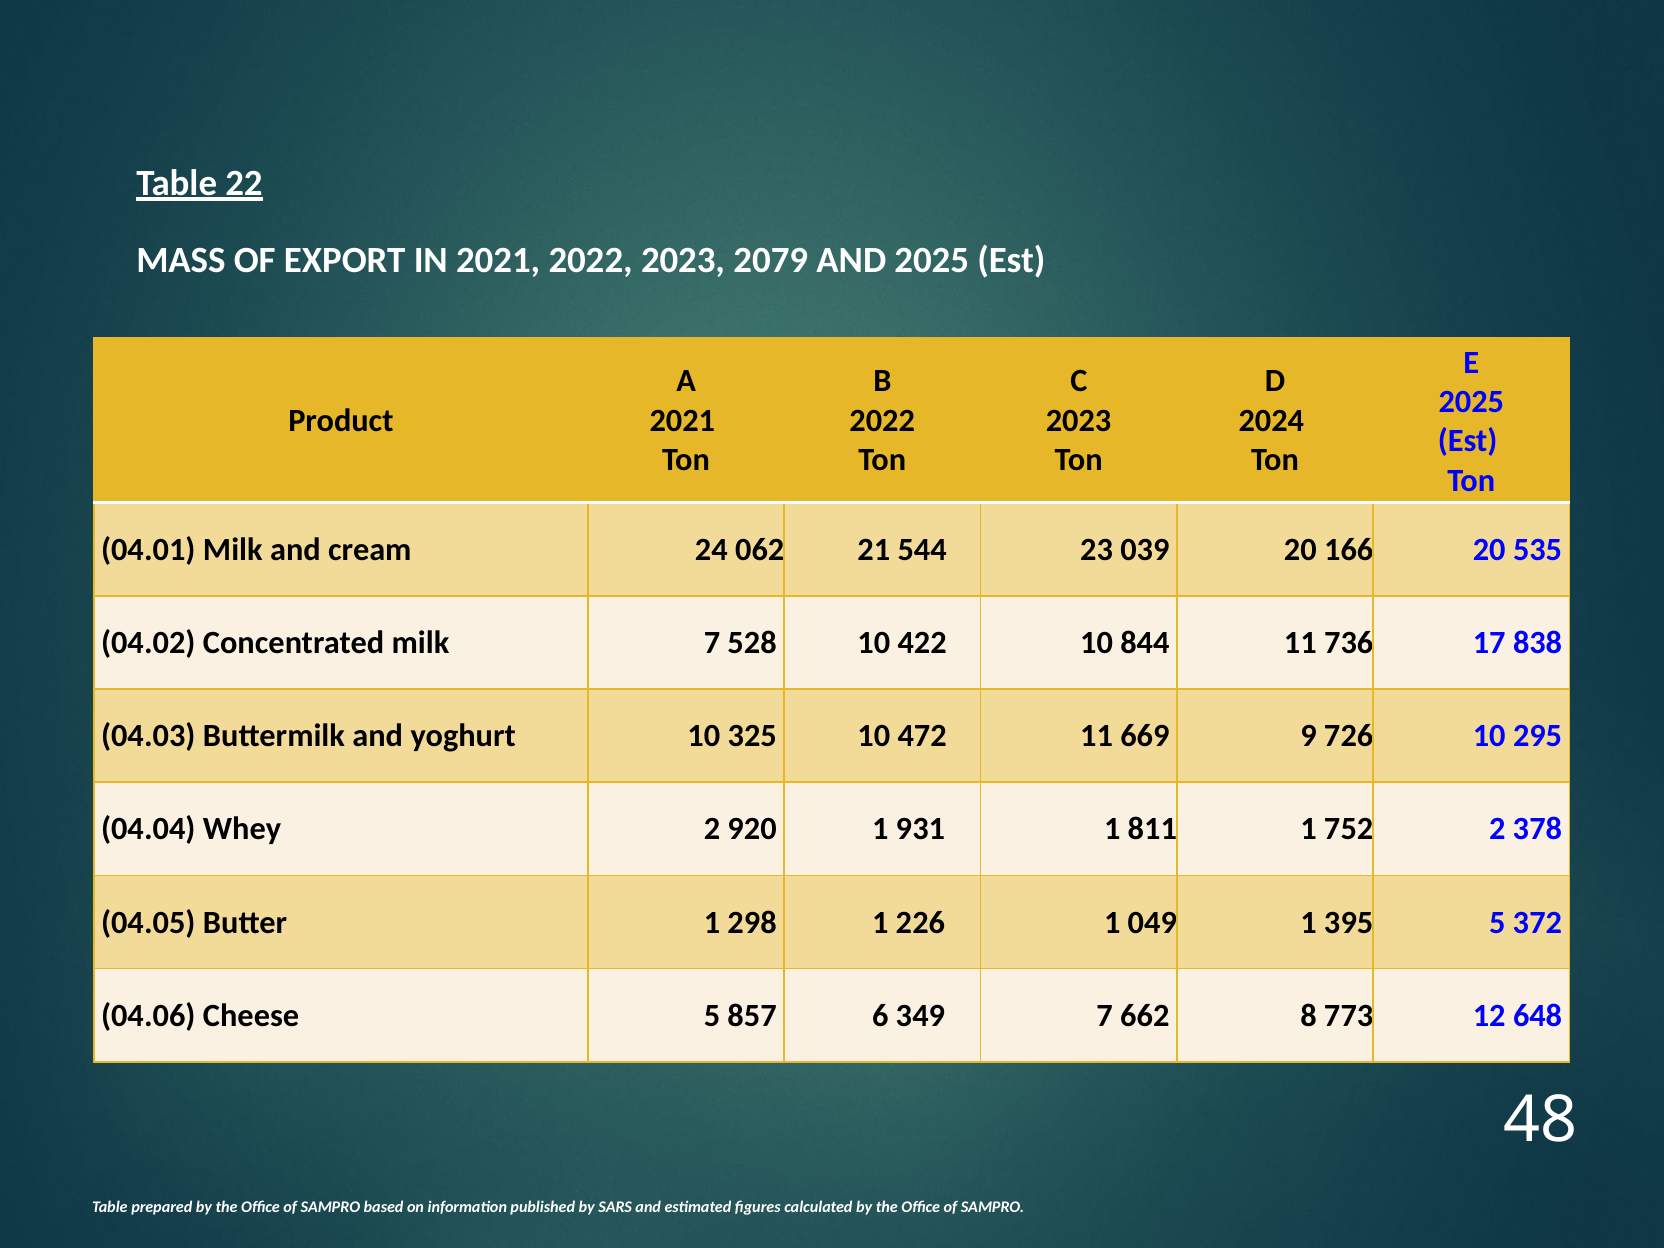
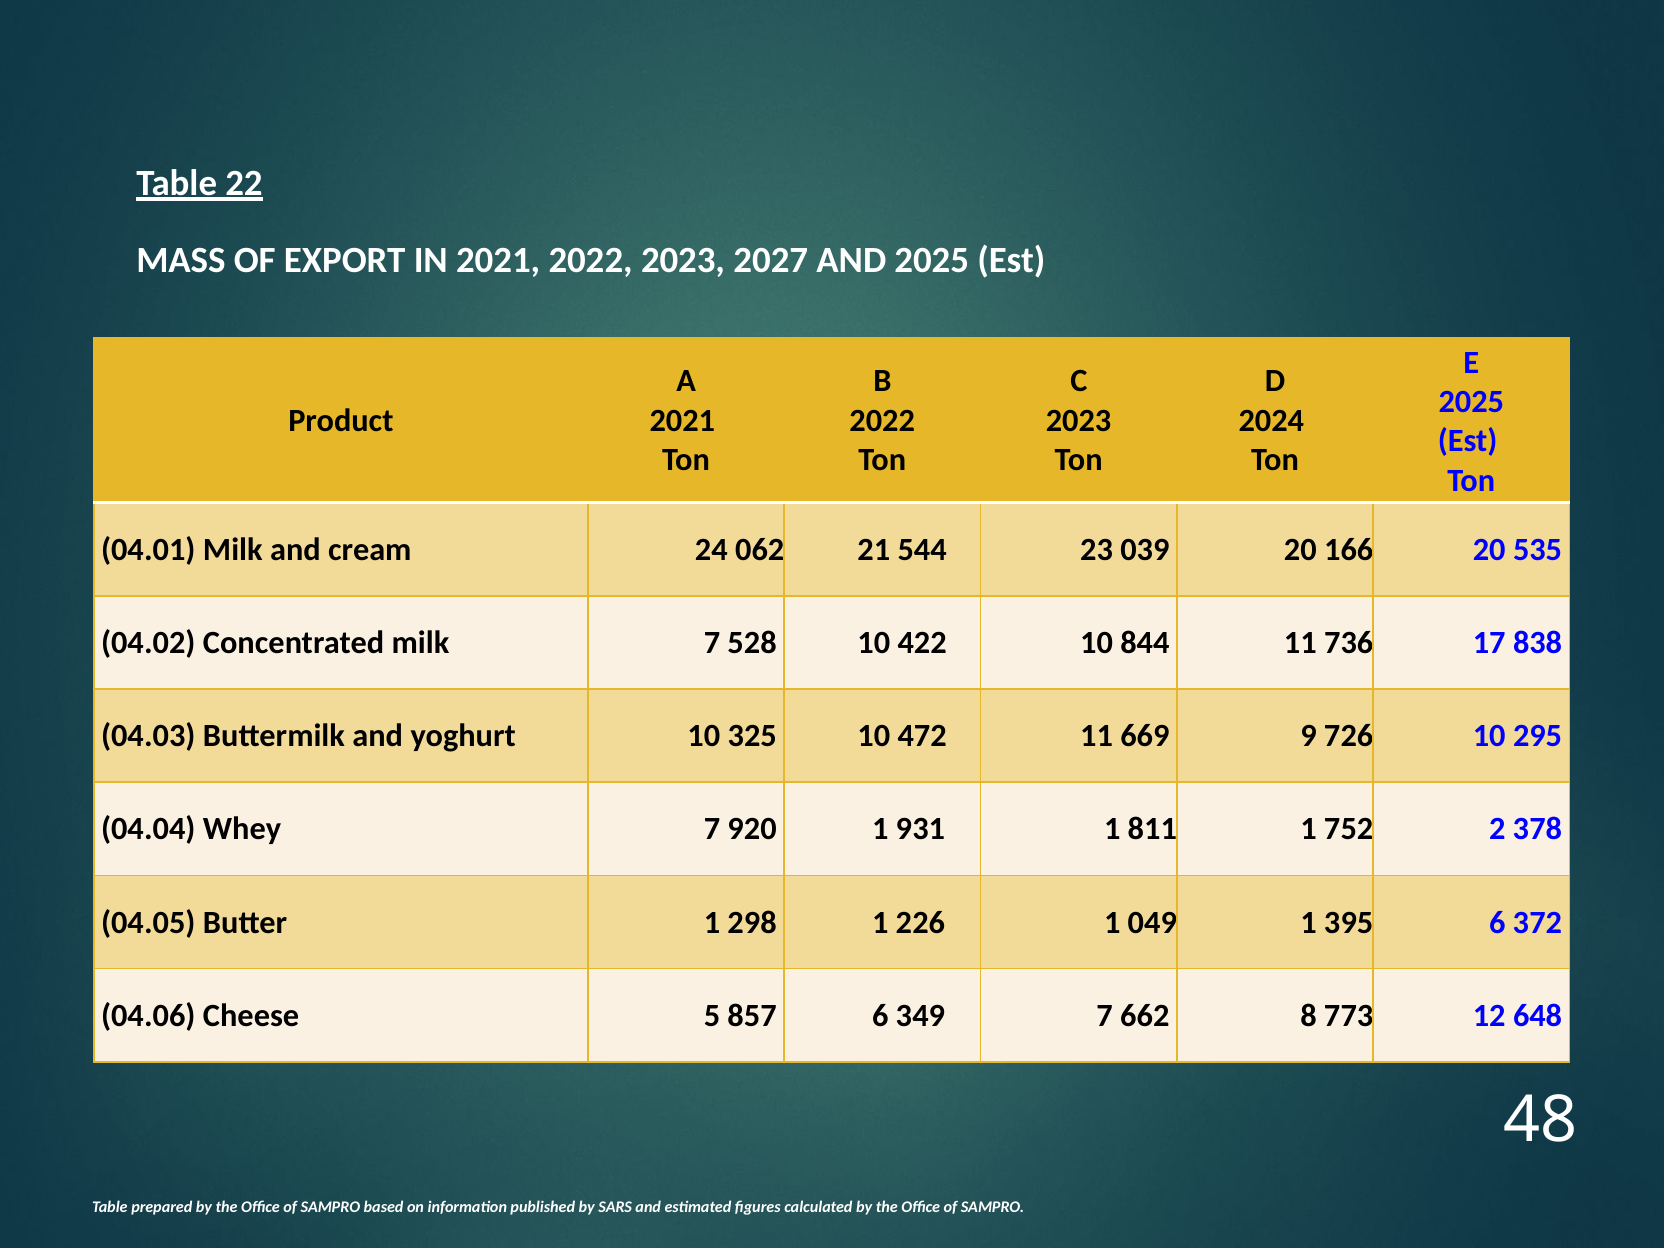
2079: 2079 -> 2027
Whey 2: 2 -> 7
395 5: 5 -> 6
